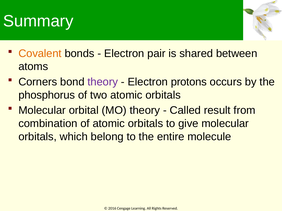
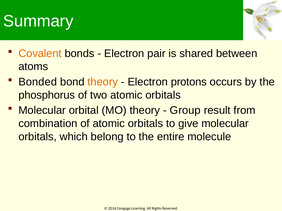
Corners: Corners -> Bonded
theory at (103, 82) colour: purple -> orange
Called: Called -> Group
